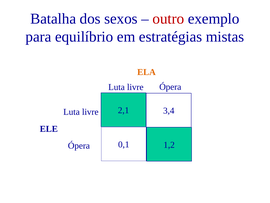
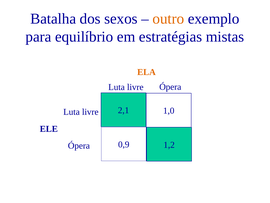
outro colour: red -> orange
3,4: 3,4 -> 1,0
0,1: 0,1 -> 0,9
